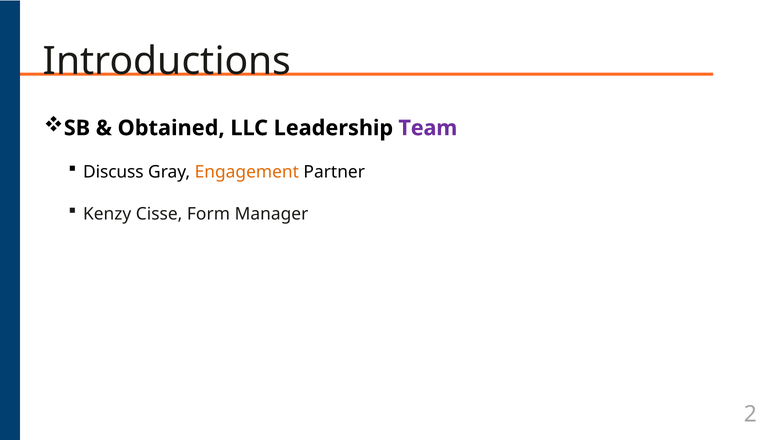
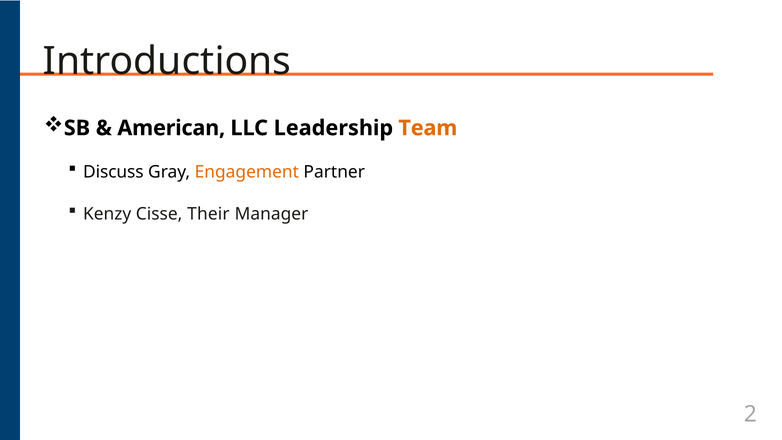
Obtained: Obtained -> American
Team colour: purple -> orange
Form: Form -> Their
